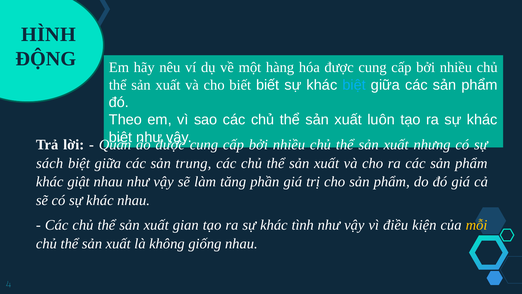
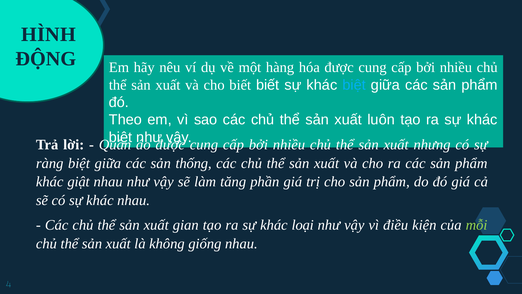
sách: sách -> ràng
trung: trung -> thống
tình: tình -> loại
mỗi colour: yellow -> light green
